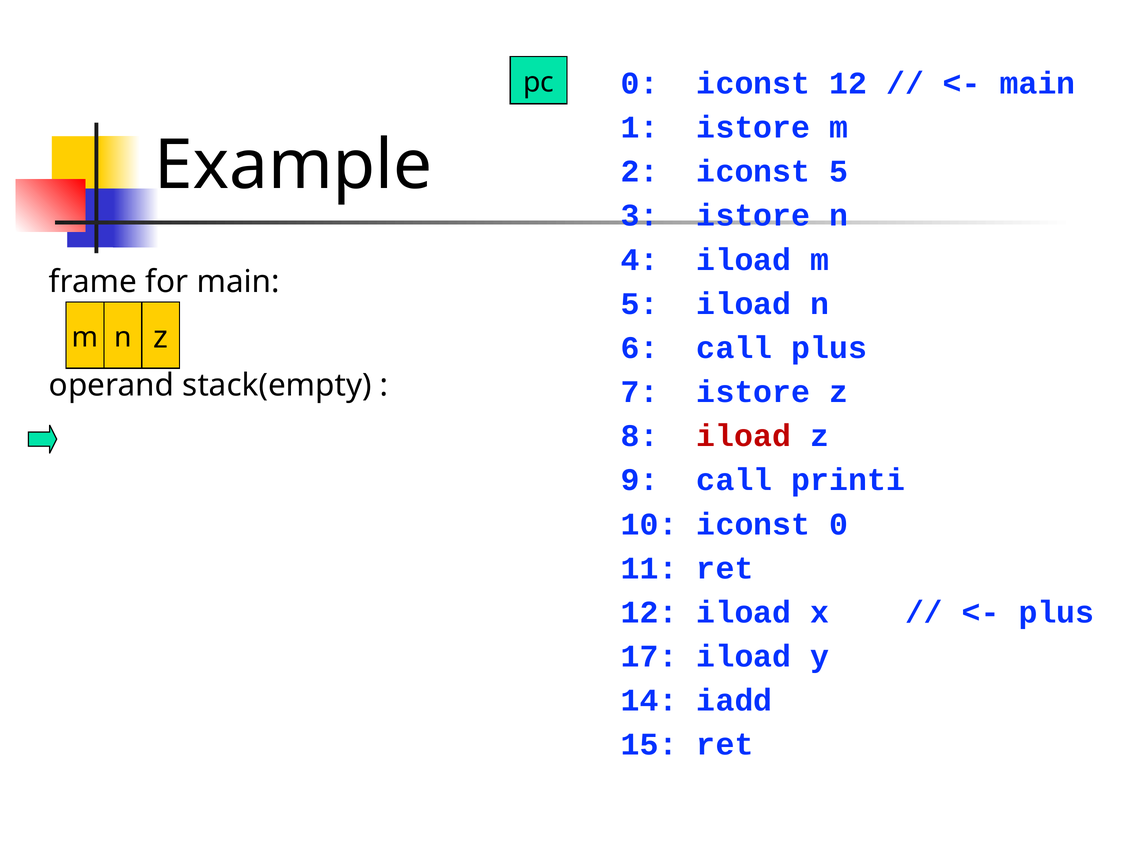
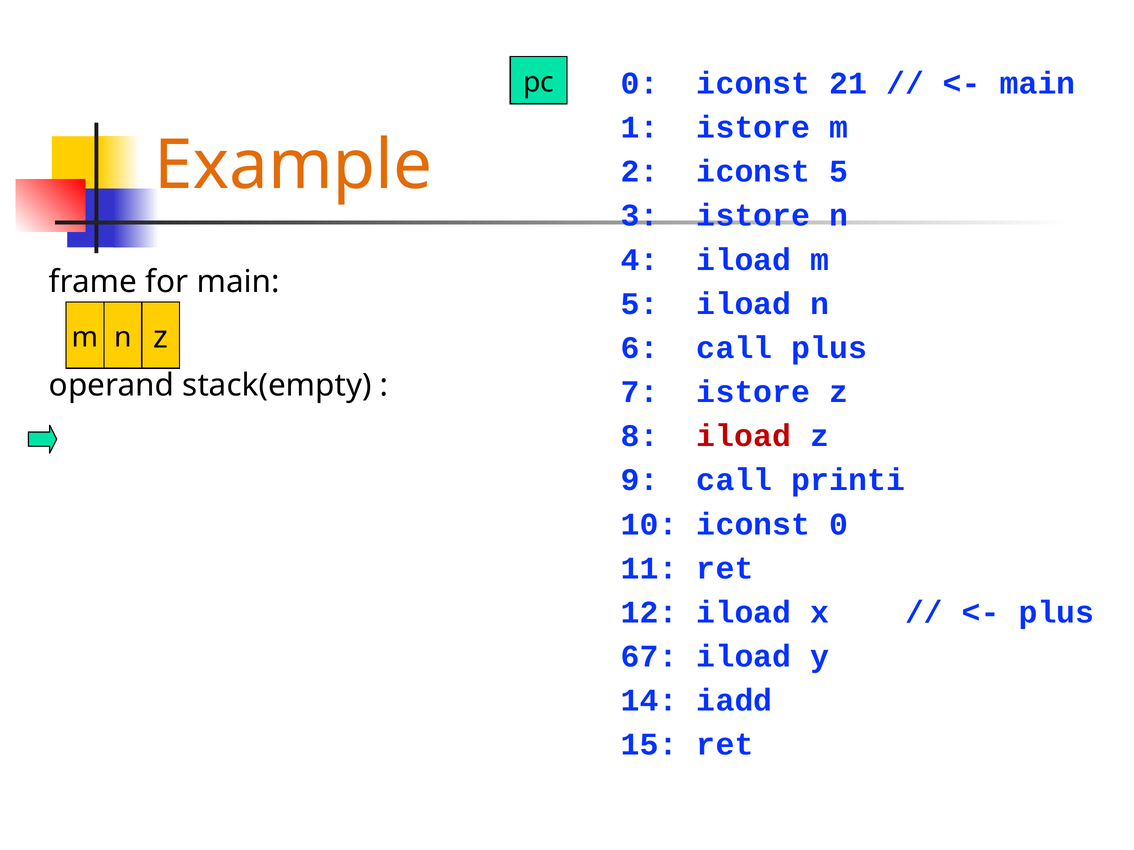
iconst 12: 12 -> 21
Example colour: black -> orange
17: 17 -> 67
